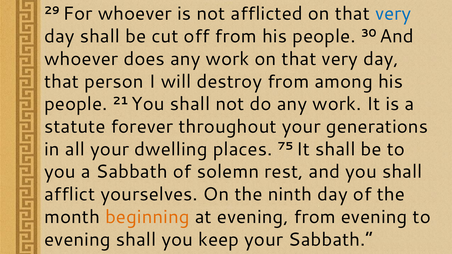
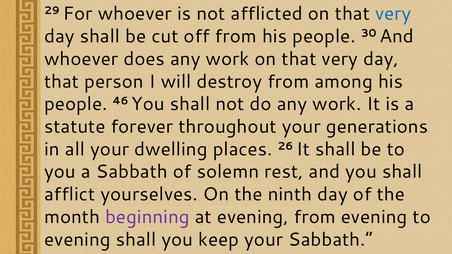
21: 21 -> 46
75: 75 -> 26
beginning colour: orange -> purple
